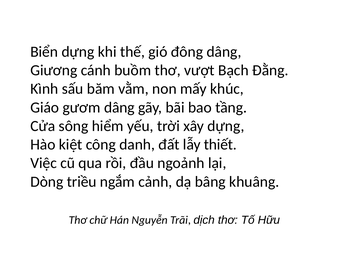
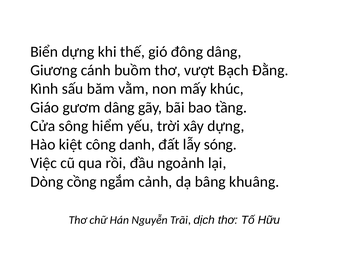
thiết: thiết -> sóng
triều: triều -> cồng
